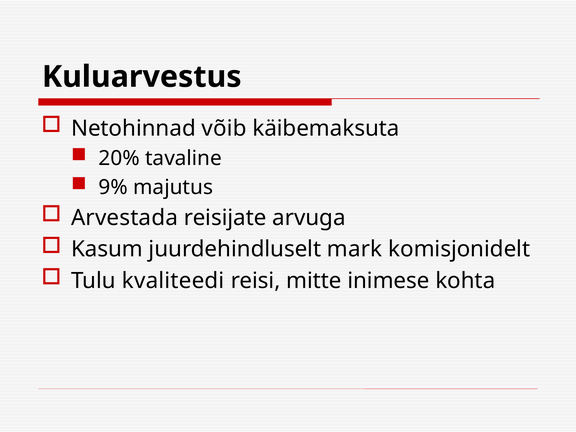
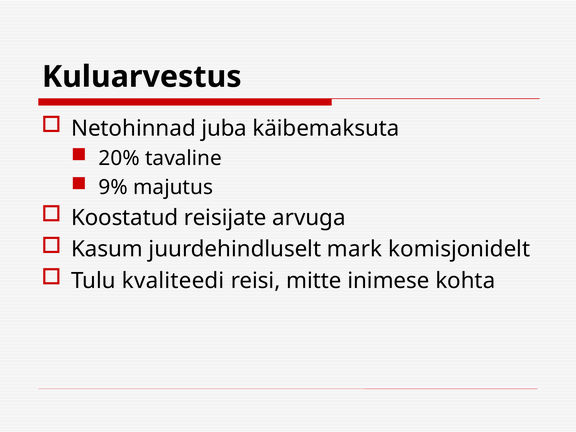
võib: võib -> juba
Arvestada: Arvestada -> Koostatud
